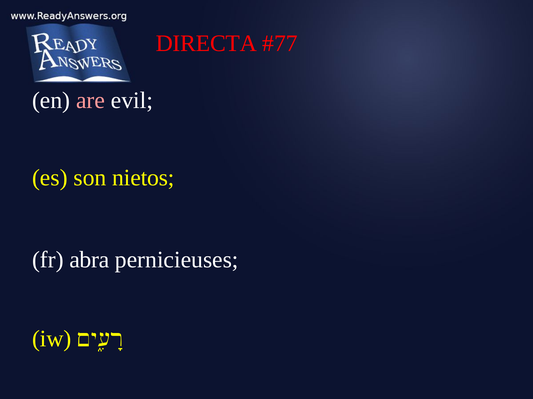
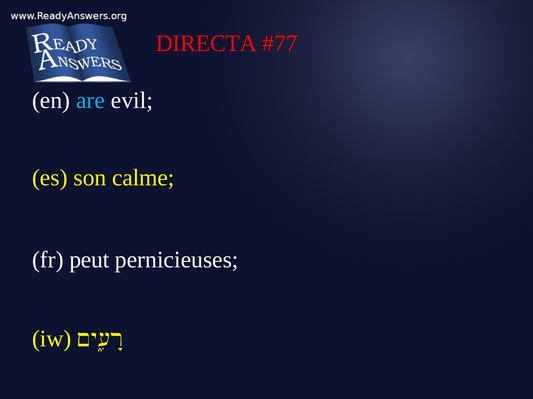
are colour: pink -> light blue
nietos: nietos -> calme
abra: abra -> peut
